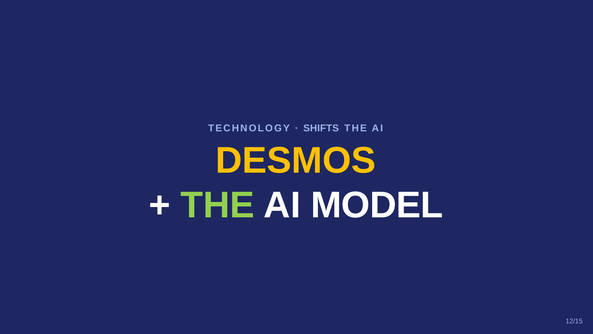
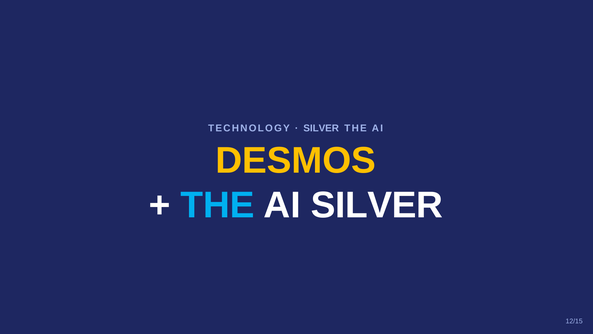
SHIFTS at (321, 128): SHIFTS -> SILVER
THE at (218, 205) colour: light green -> light blue
AI MODEL: MODEL -> SILVER
